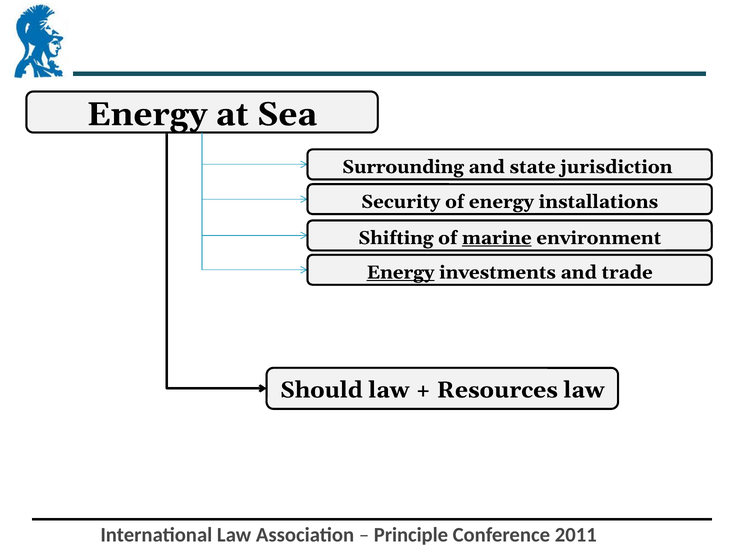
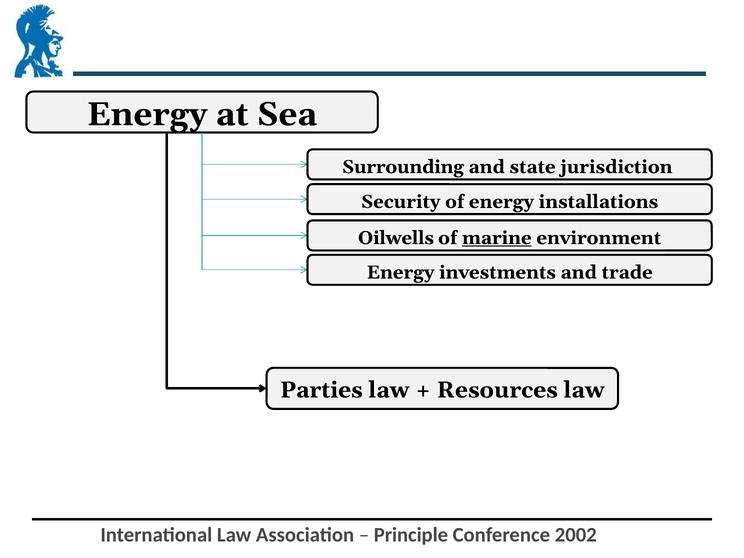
Shifting: Shifting -> Oilwells
Energy at (400, 272) underline: present -> none
Should: Should -> Parties
2011: 2011 -> 2002
